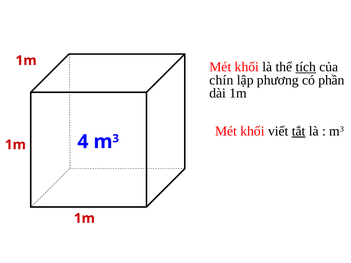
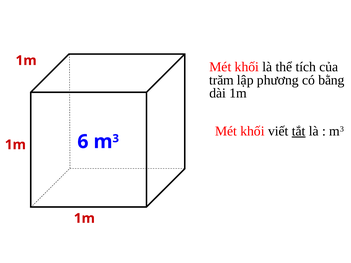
tích underline: present -> none
chín: chín -> trăm
phần: phần -> bằng
4: 4 -> 6
